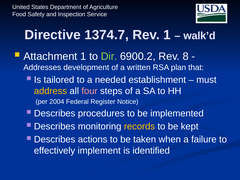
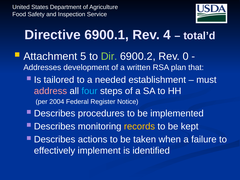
1374.7: 1374.7 -> 6900.1
Rev 1: 1 -> 4
walk’d: walk’d -> total’d
Attachment 1: 1 -> 5
8: 8 -> 0
address colour: yellow -> pink
four colour: pink -> light blue
